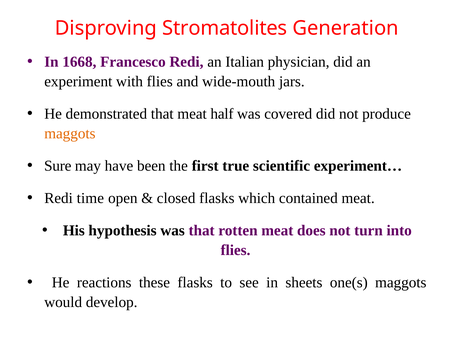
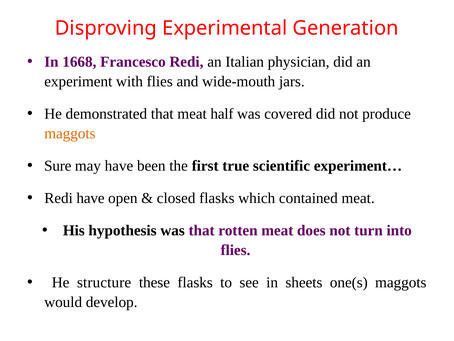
Stromatolites: Stromatolites -> Experimental
Redi time: time -> have
reactions: reactions -> structure
